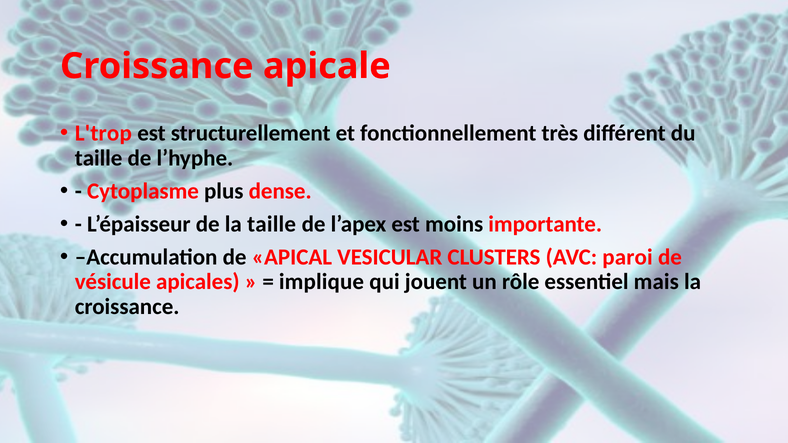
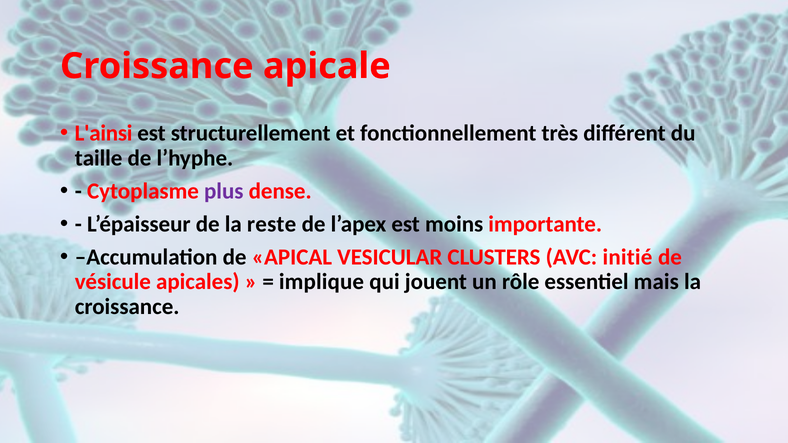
L'trop: L'trop -> L'ainsi
plus colour: black -> purple
la taille: taille -> reste
paroi: paroi -> initié
